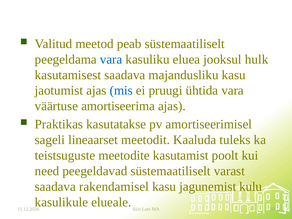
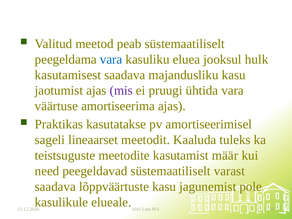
mis colour: blue -> purple
poolt: poolt -> määr
rakendamisel: rakendamisel -> lõppväärtuste
kulu: kulu -> pole
